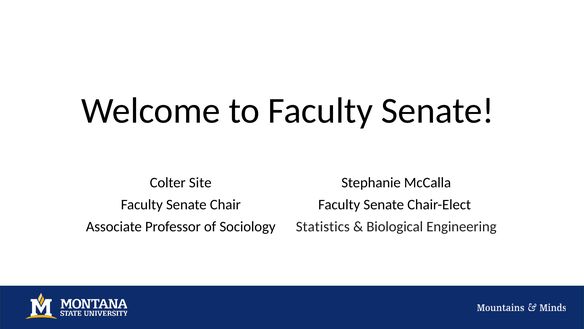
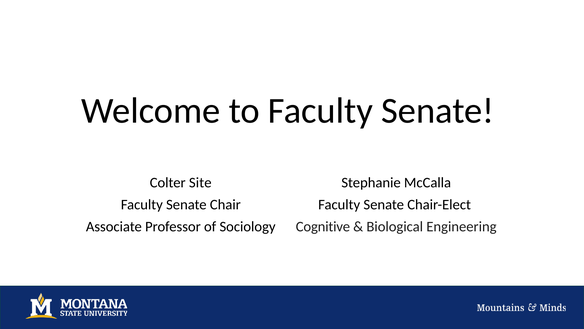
Statistics: Statistics -> Cognitive
